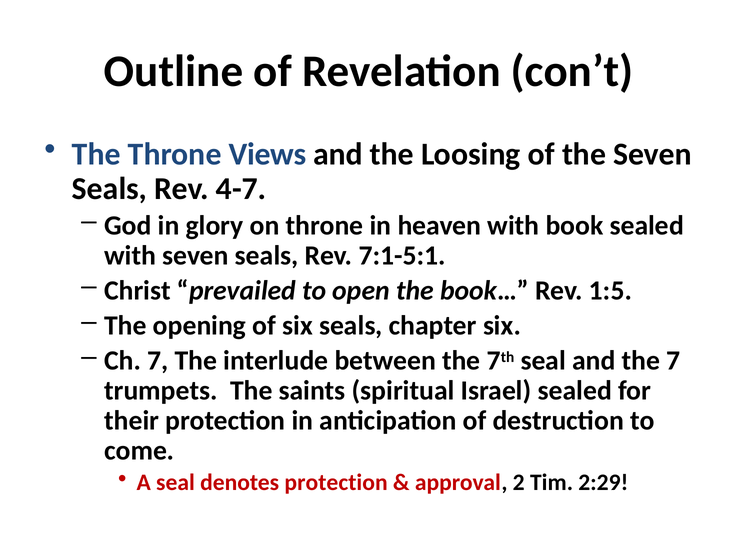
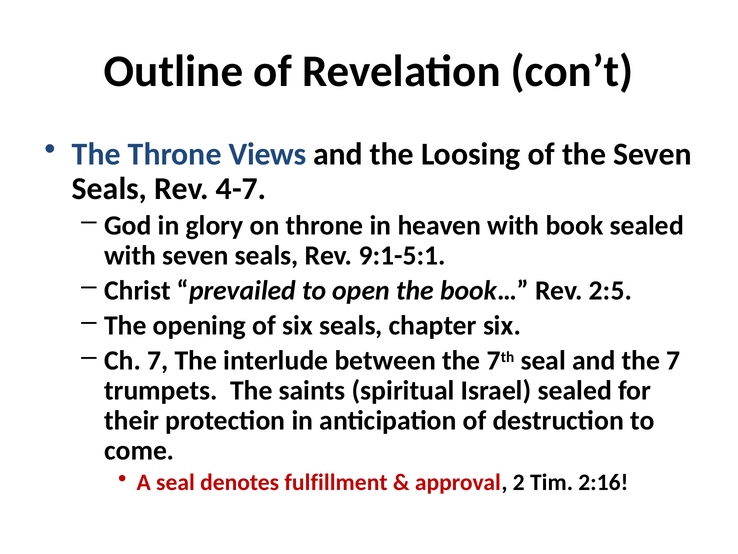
7:1-5:1: 7:1-5:1 -> 9:1-5:1
1:5: 1:5 -> 2:5
denotes protection: protection -> fulfillment
2:29: 2:29 -> 2:16
